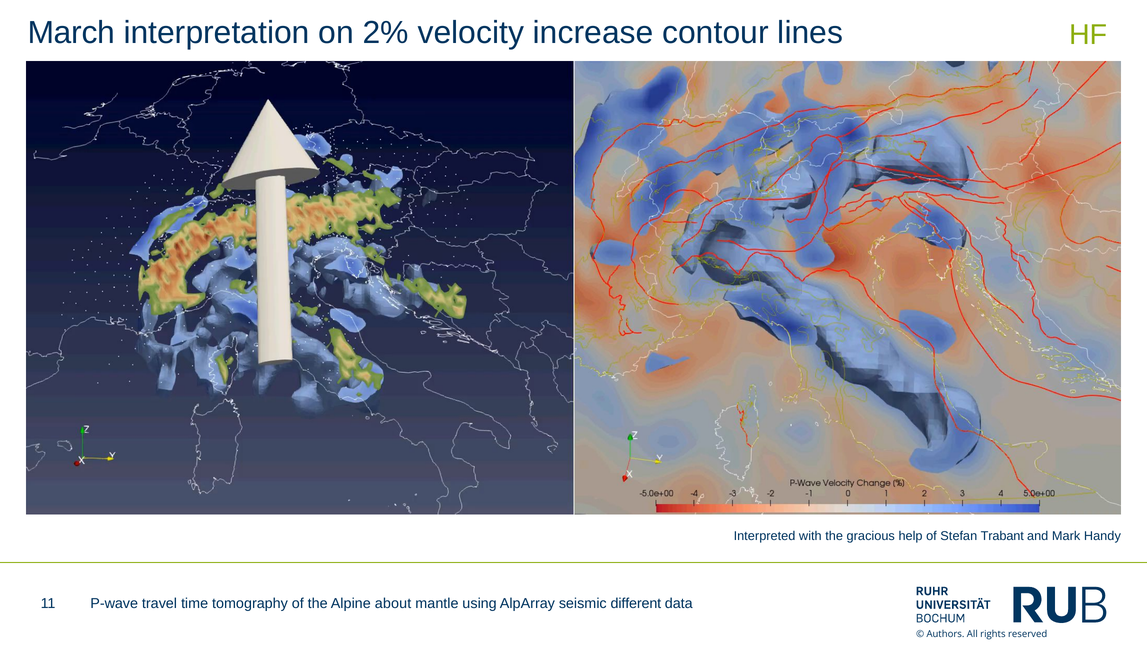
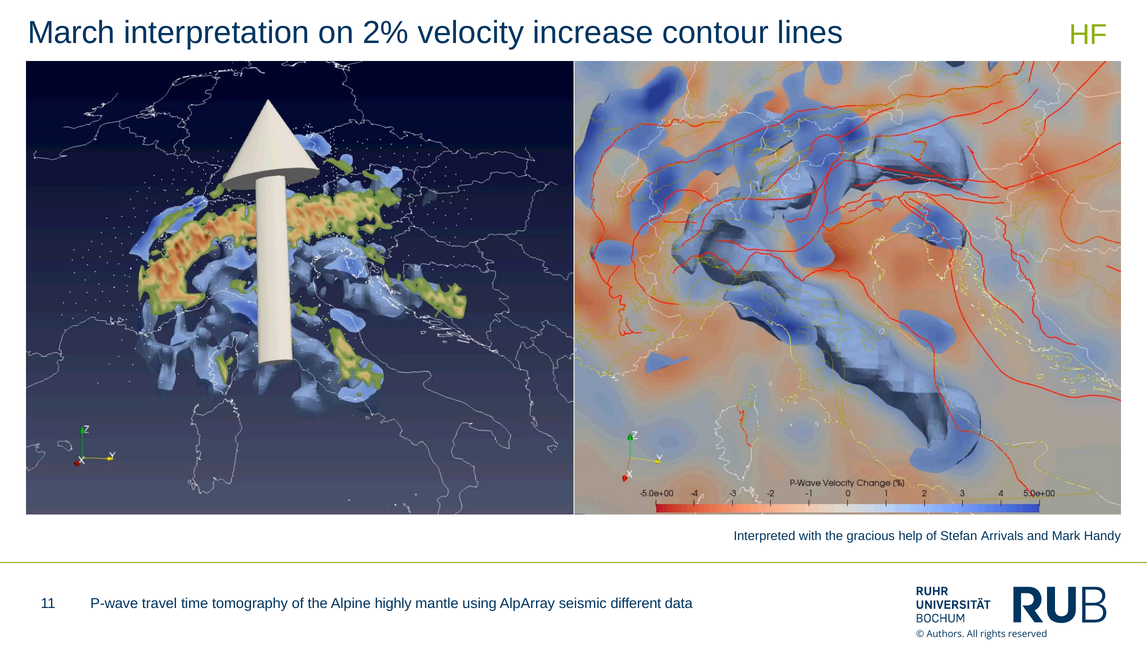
Trabant: Trabant -> Arrivals
about: about -> highly
